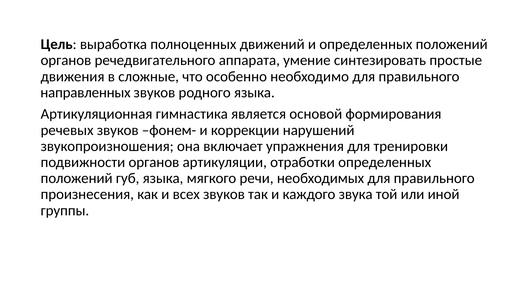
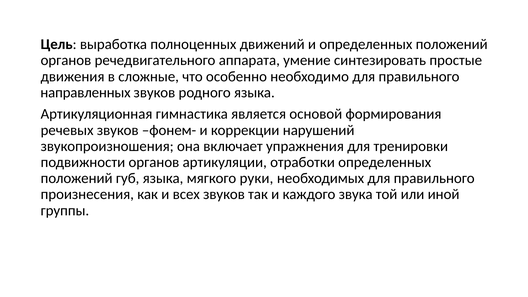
речи: речи -> руки
